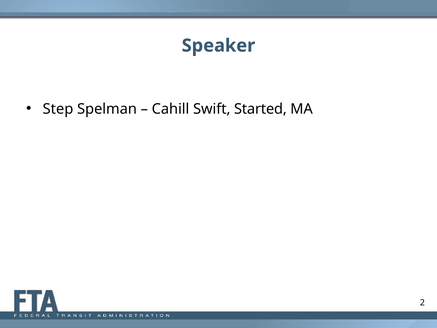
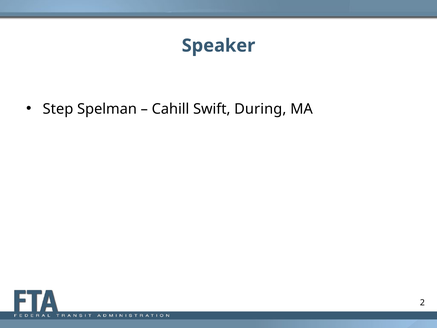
Started: Started -> During
